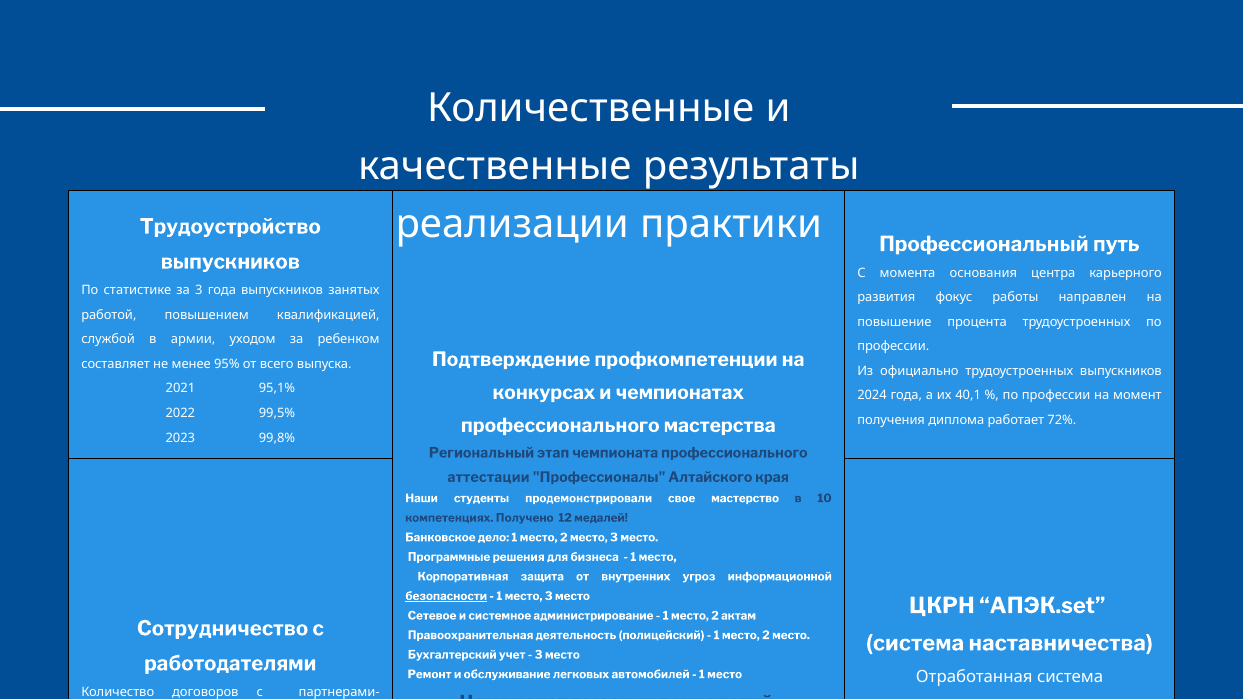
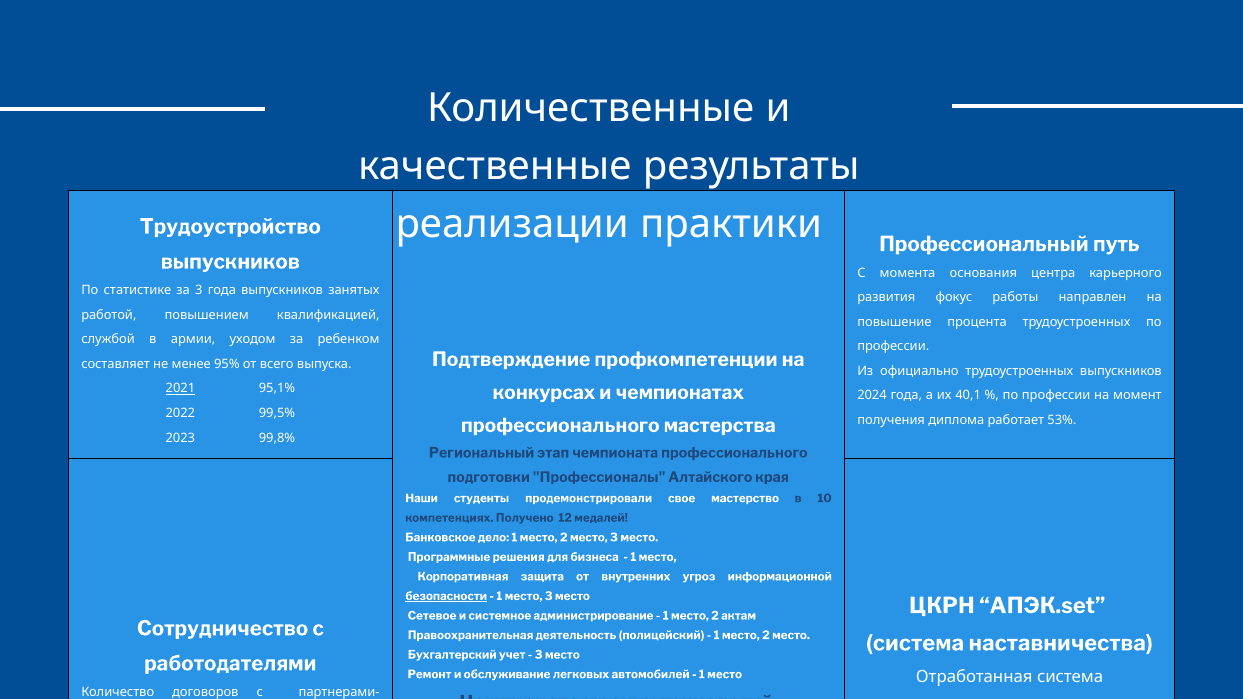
2021 underline: none -> present
72%: 72% -> 53%
аттестации: аттестации -> подготовки
